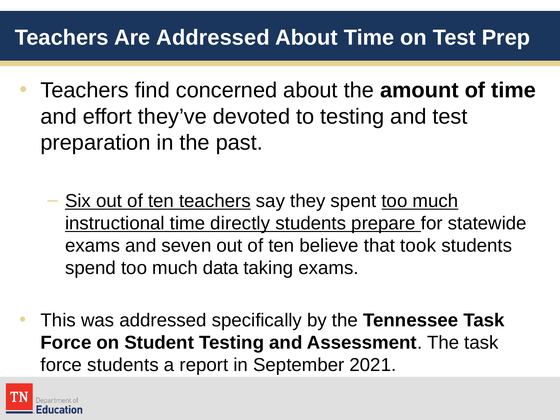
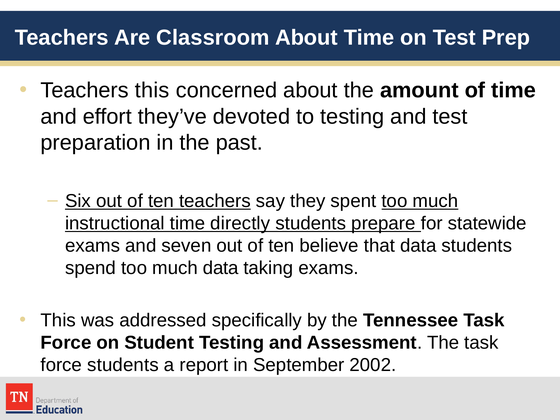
Are Addressed: Addressed -> Classroom
Teachers find: find -> this
that took: took -> data
2021: 2021 -> 2002
